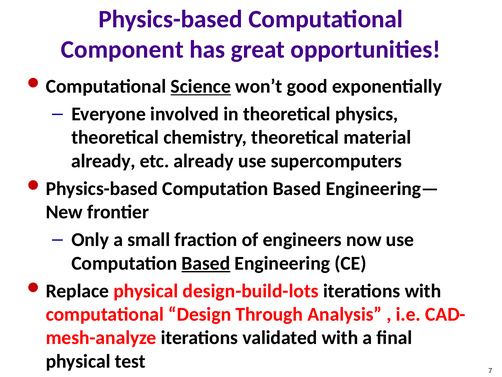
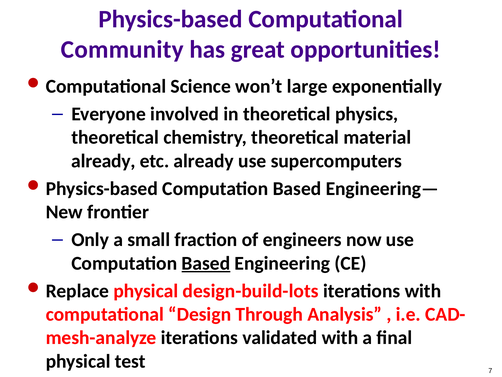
Component: Component -> Community
Science underline: present -> none
good: good -> large
